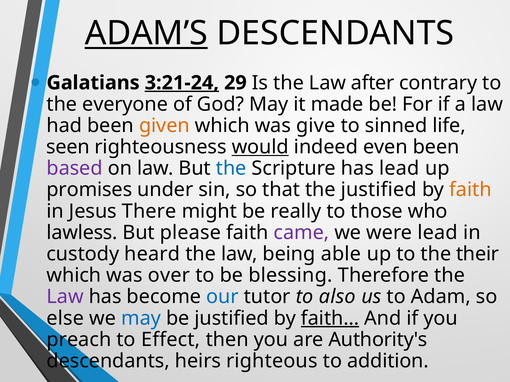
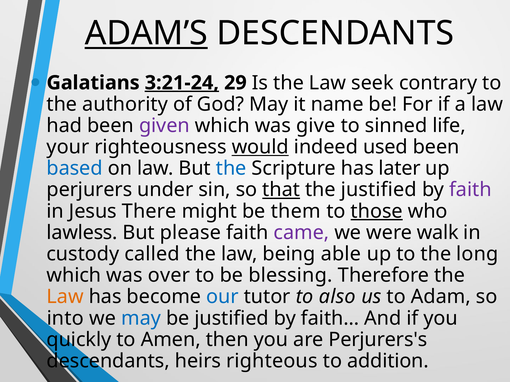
after: after -> seek
everyone: everyone -> authority
made: made -> name
given colour: orange -> purple
seen: seen -> your
even: even -> used
based colour: purple -> blue
has lead: lead -> later
promises: promises -> perjurers
that underline: none -> present
faith at (470, 190) colour: orange -> purple
really: really -> them
those underline: none -> present
were lead: lead -> walk
heard: heard -> called
their: their -> long
Law at (65, 297) colour: purple -> orange
else: else -> into
faith… underline: present -> none
preach: preach -> quickly
Effect: Effect -> Amen
Authority's: Authority's -> Perjurers's
